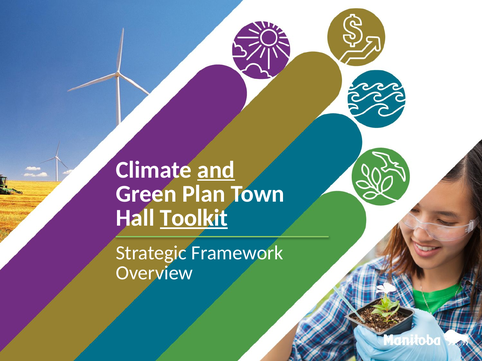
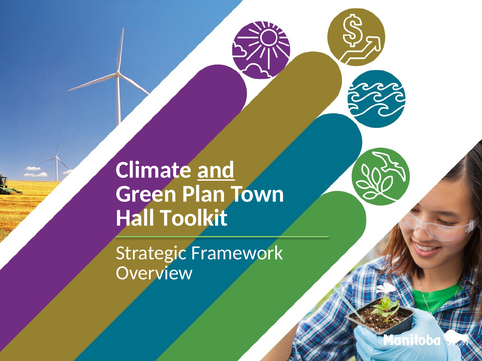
Toolkit underline: present -> none
